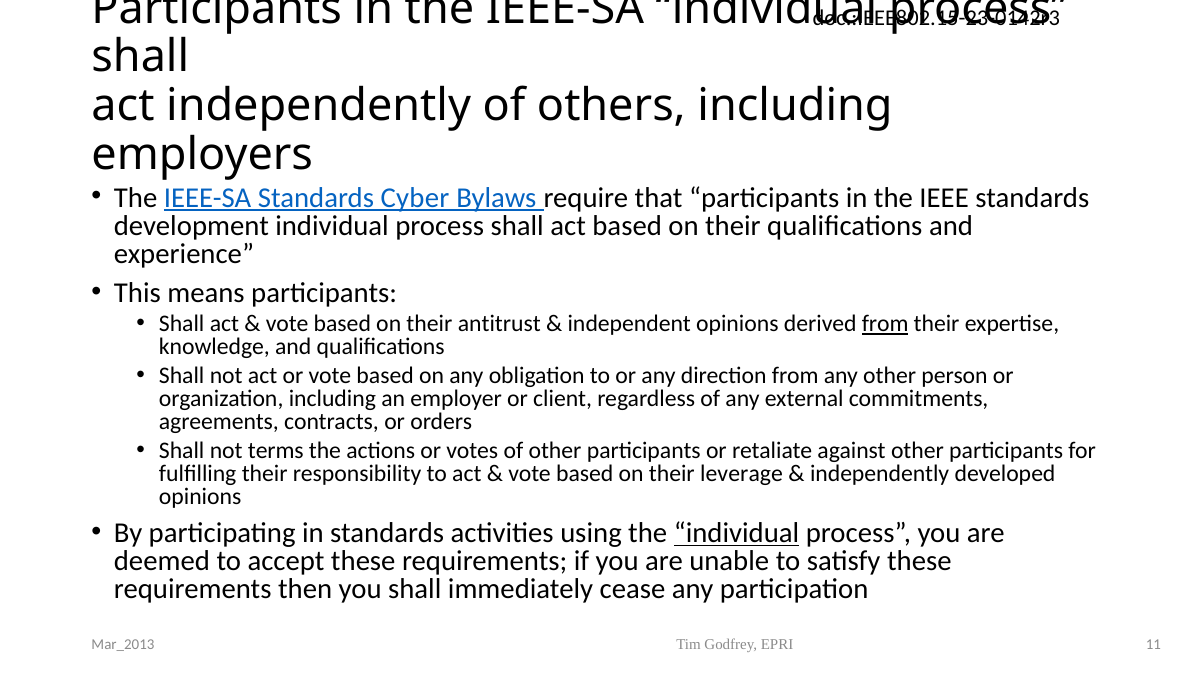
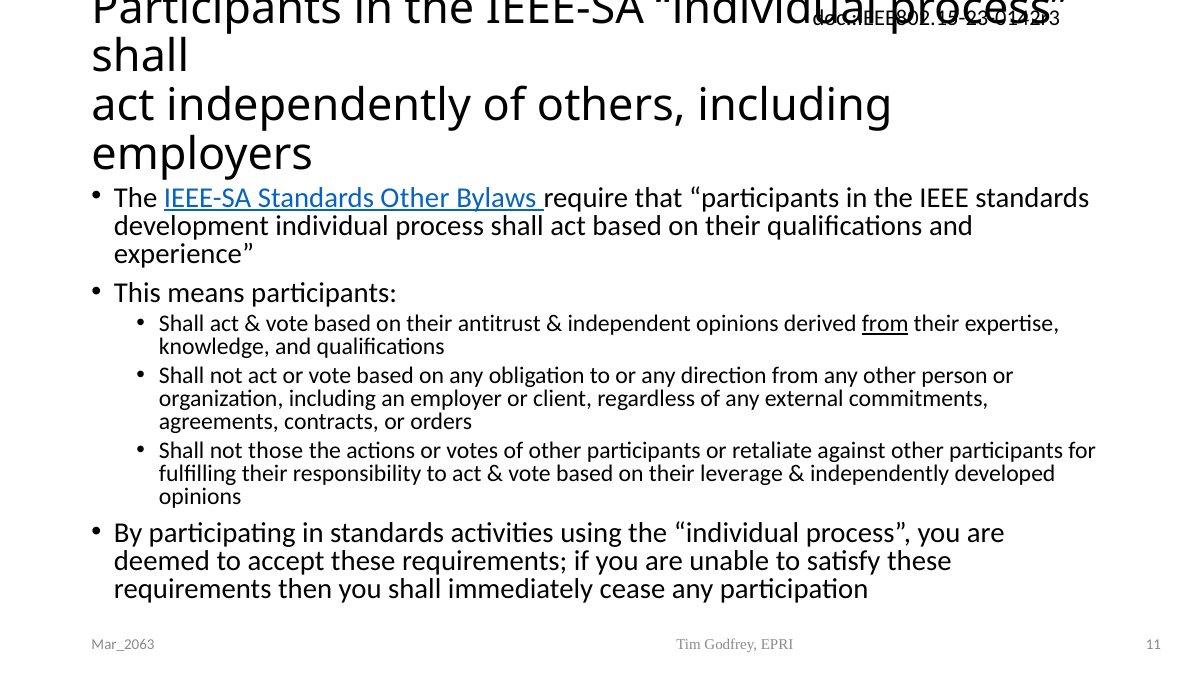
Standards Cyber: Cyber -> Other
terms: terms -> those
individual at (737, 533) underline: present -> none
Mar_2013: Mar_2013 -> Mar_2063
